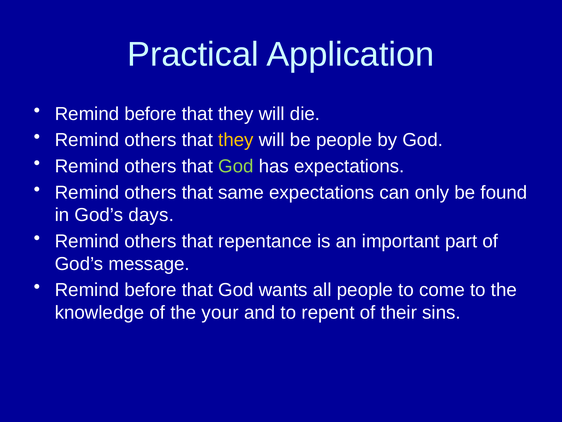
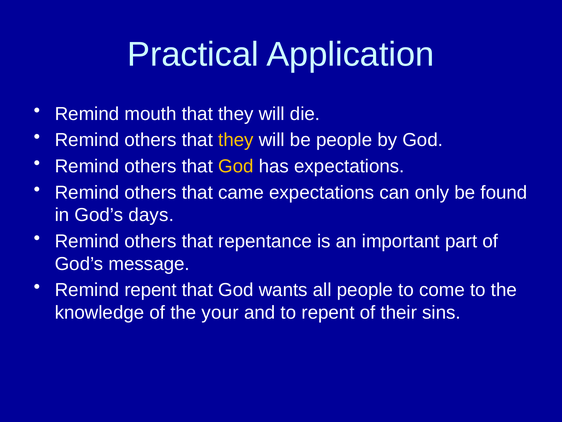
before at (151, 114): before -> mouth
God at (236, 166) colour: light green -> yellow
same: same -> came
before at (151, 290): before -> repent
